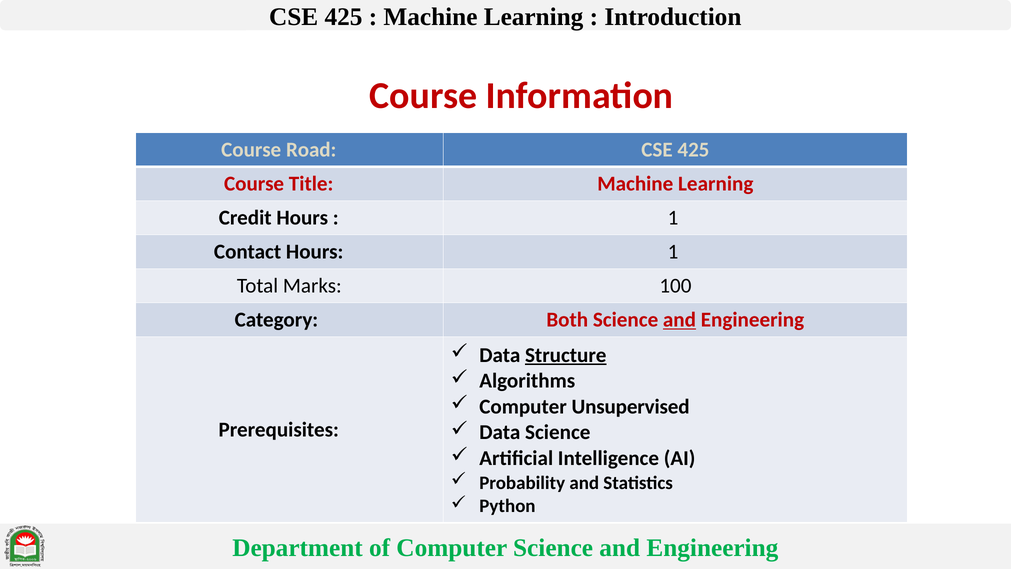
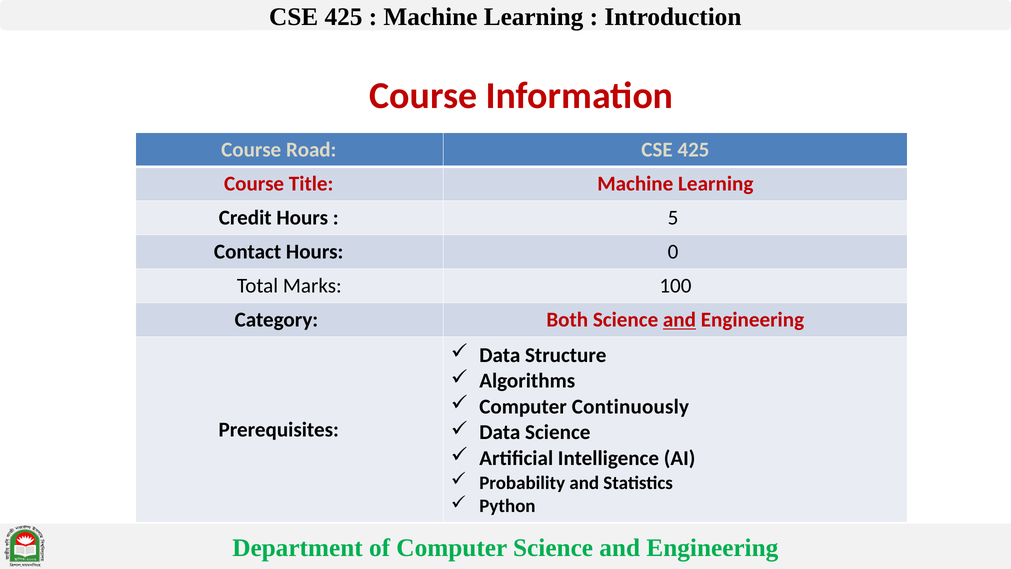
1 at (673, 218): 1 -> 5
Hours 1: 1 -> 0
Structure underline: present -> none
Unsupervised: Unsupervised -> Continuously
